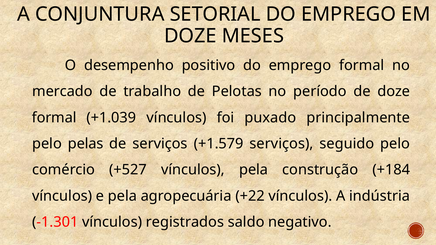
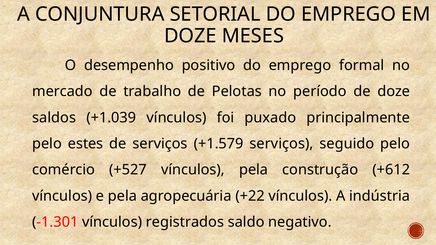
formal at (54, 118): formal -> saldos
pelas: pelas -> estes
+184: +184 -> +612
